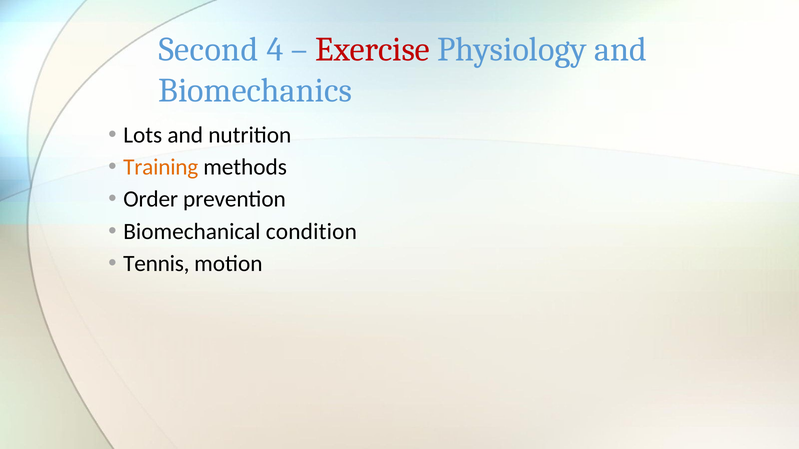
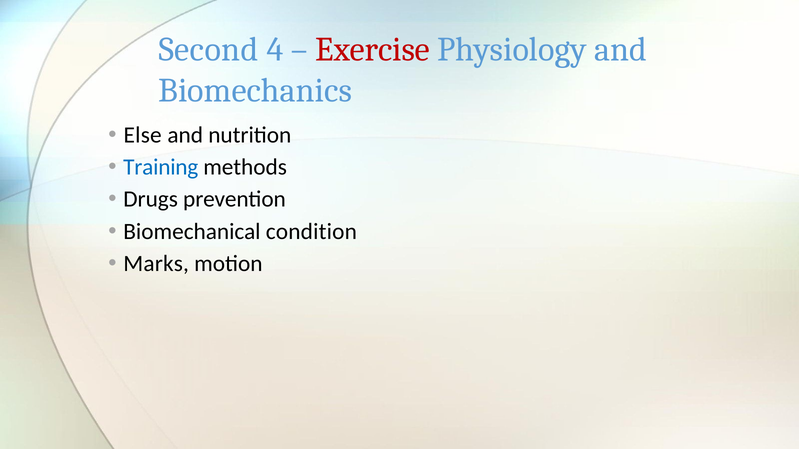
Lots: Lots -> Else
Training colour: orange -> blue
Order: Order -> Drugs
Tennis: Tennis -> Marks
